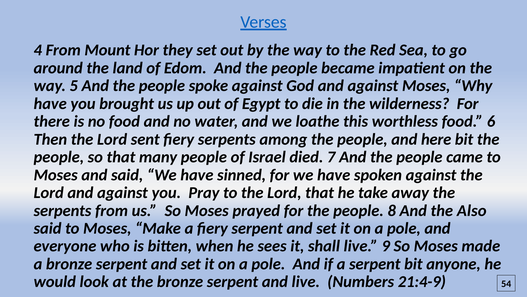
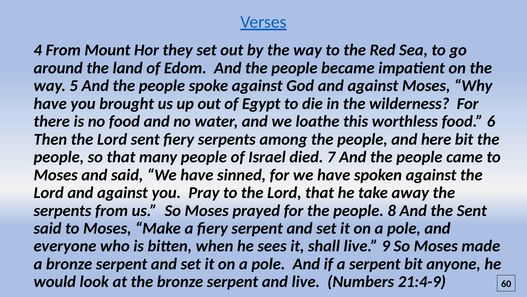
the Also: Also -> Sent
54: 54 -> 60
